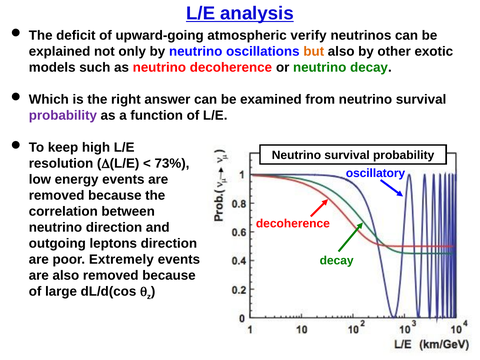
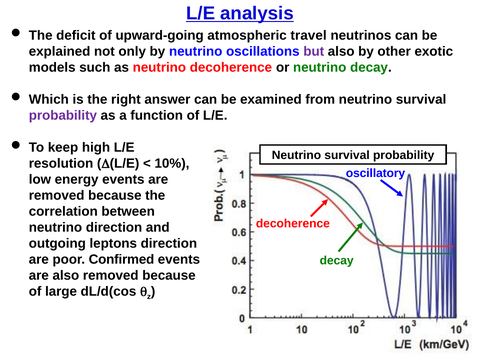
verify: verify -> travel
but colour: orange -> purple
73%: 73% -> 10%
Extremely: Extremely -> Confirmed
